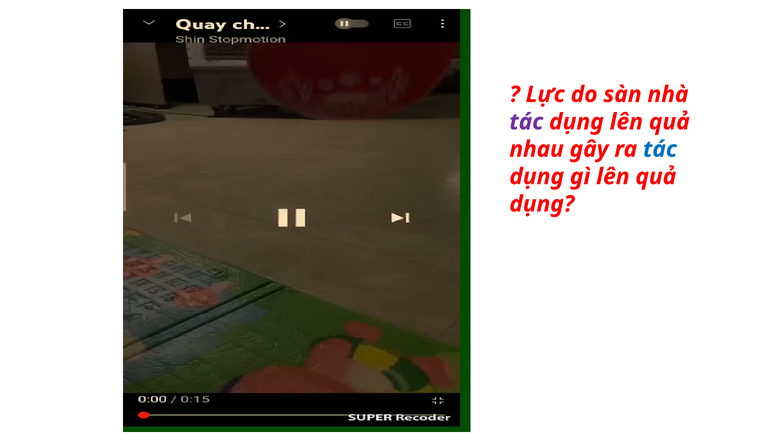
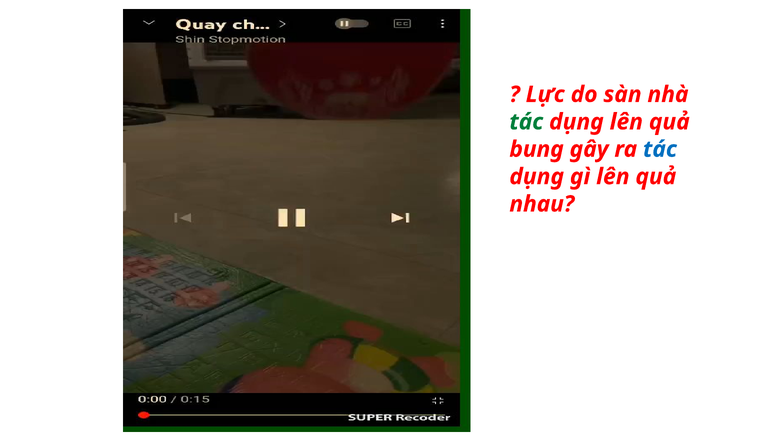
tác at (526, 122) colour: purple -> green
nhau: nhau -> bung
dụng at (542, 204): dụng -> nhau
